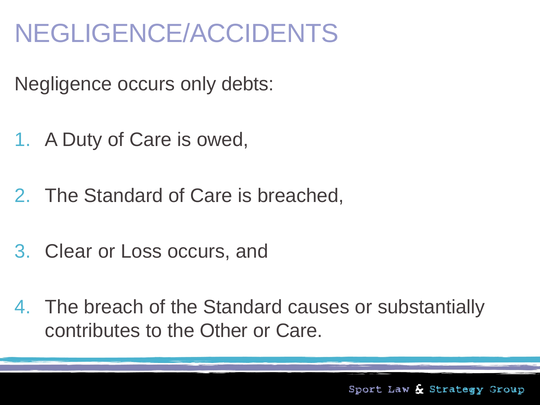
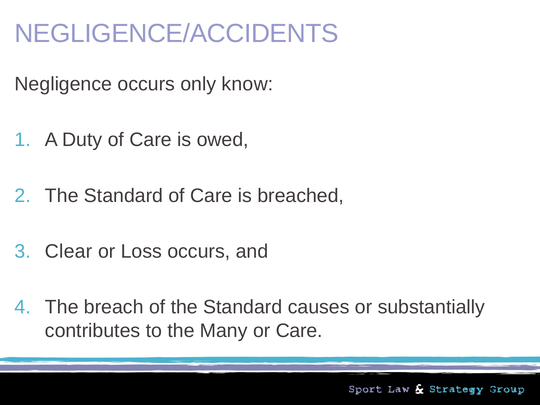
debts: debts -> know
Other: Other -> Many
